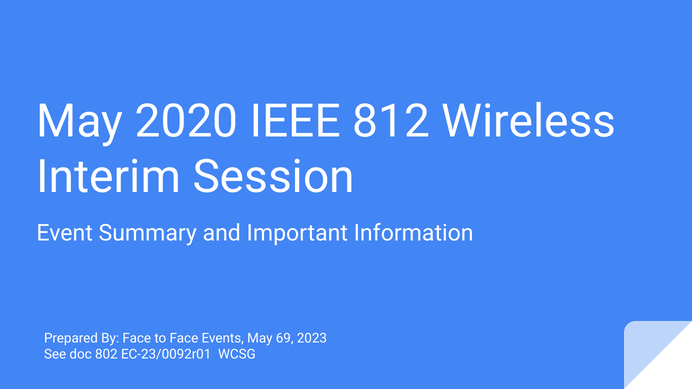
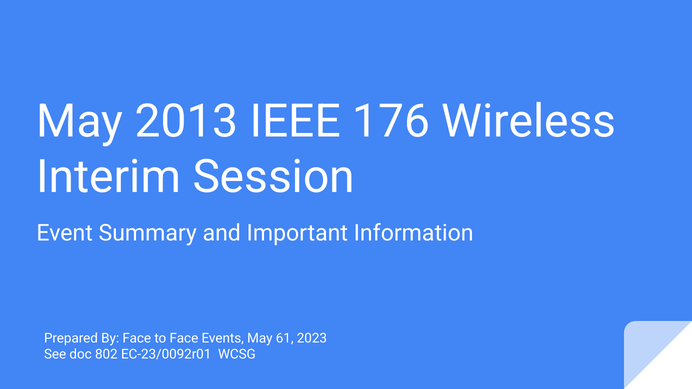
2020: 2020 -> 2013
812: 812 -> 176
69: 69 -> 61
